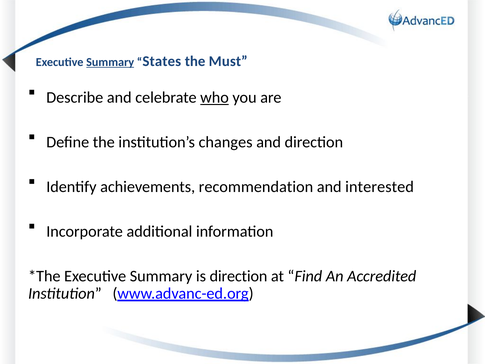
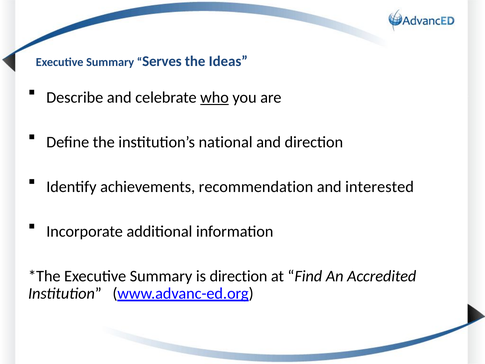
Summary at (110, 62) underline: present -> none
States: States -> Serves
Must: Must -> Ideas
changes: changes -> national
